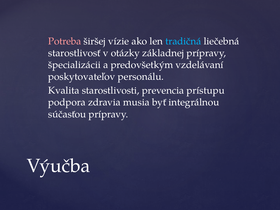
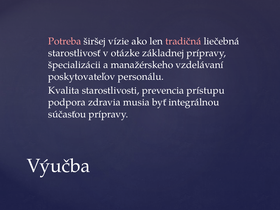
tradičná colour: light blue -> pink
otázky: otázky -> otázke
predovšetkým: predovšetkým -> manažérskeho
